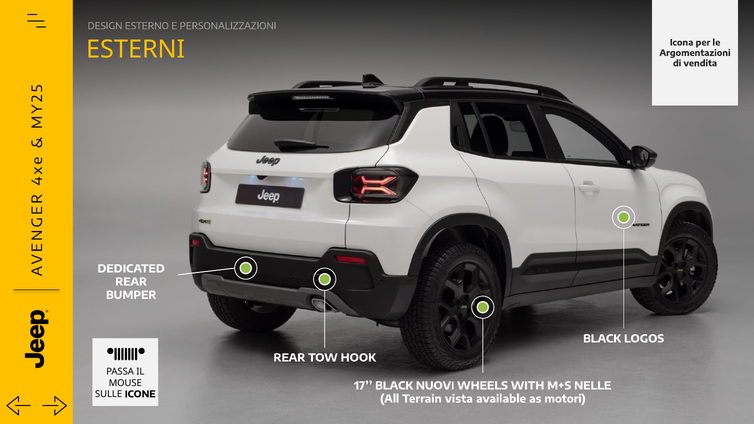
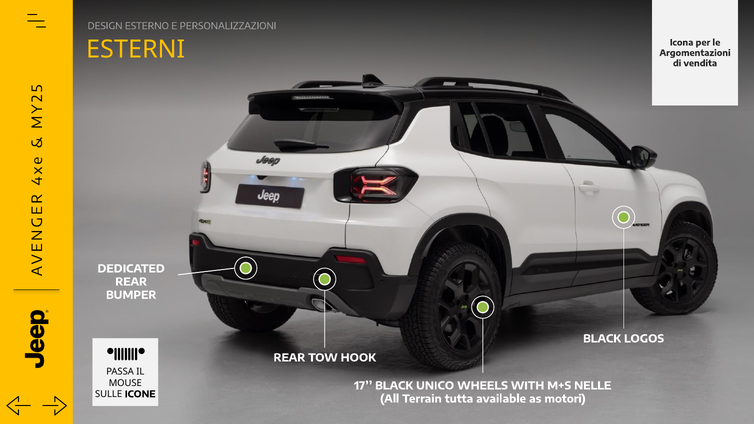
NUOVI: NUOVI -> UNICO
vista: vista -> tutta
